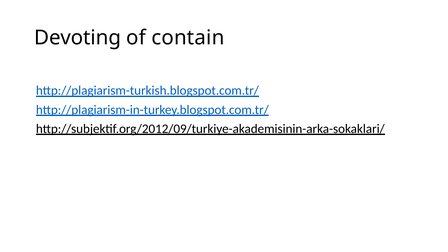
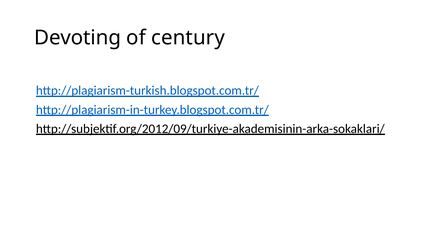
contain: contain -> century
